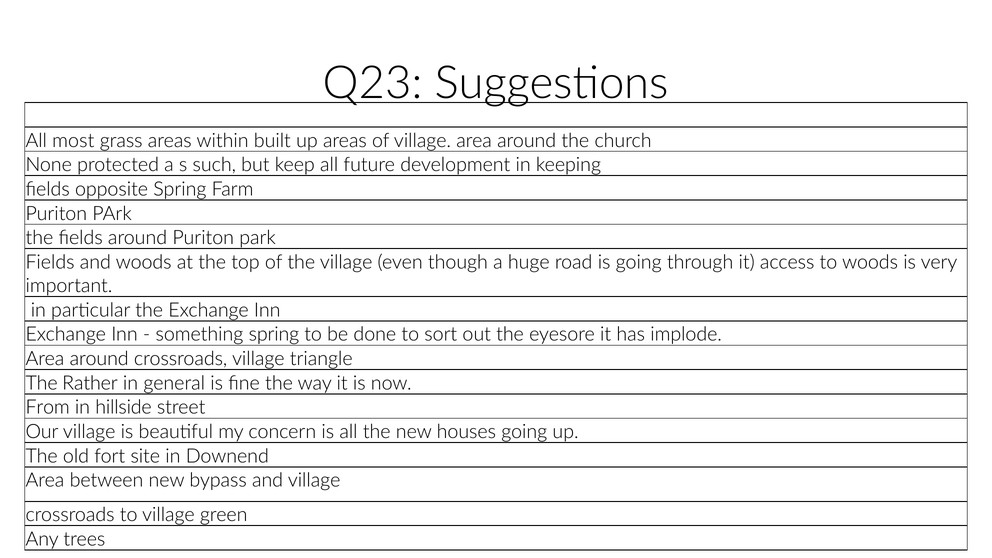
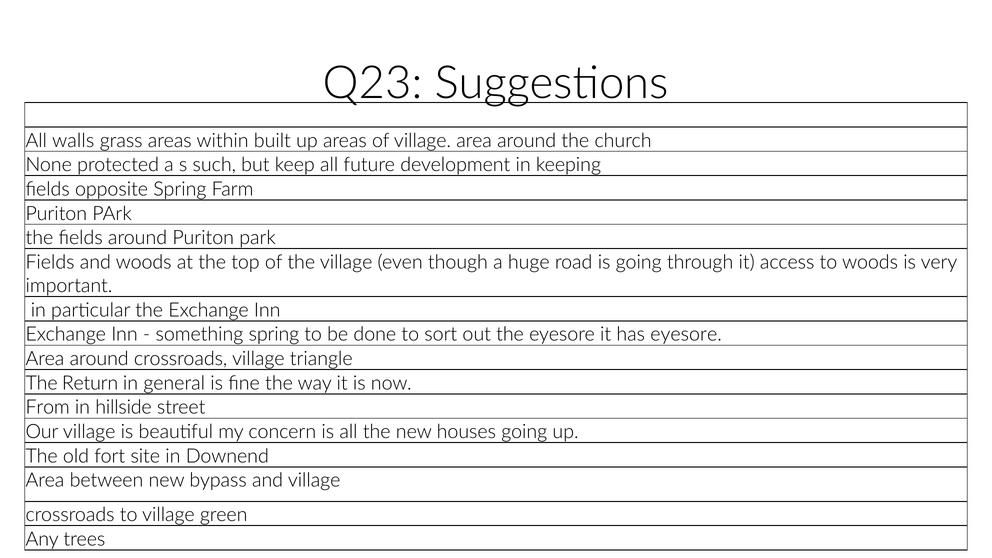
most: most -> walls
has implode: implode -> eyesore
Rather: Rather -> Return
